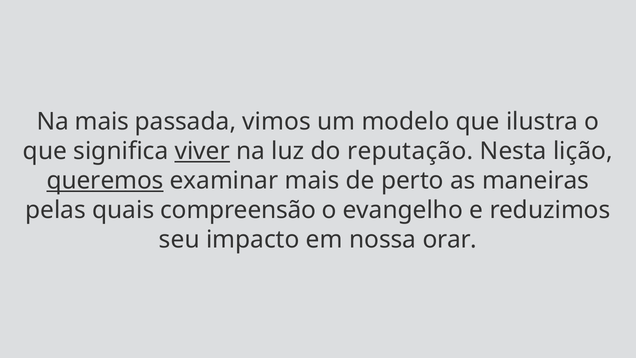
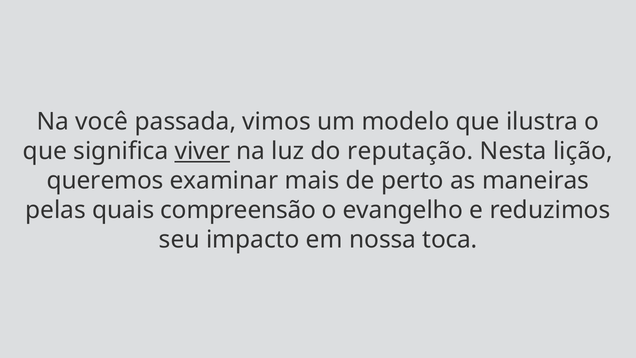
Na mais: mais -> você
queremos underline: present -> none
orar: orar -> toca
